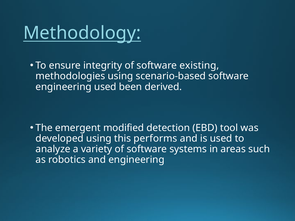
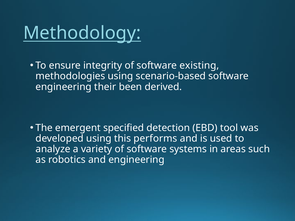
engineering used: used -> their
modified: modified -> specified
